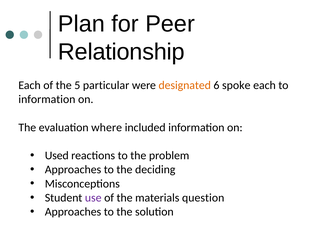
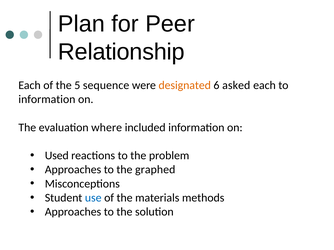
particular: particular -> sequence
spoke: spoke -> asked
deciding: deciding -> graphed
use colour: purple -> blue
question: question -> methods
